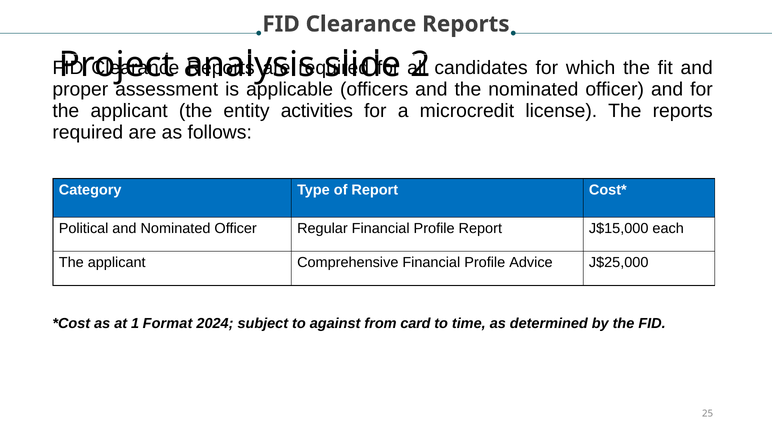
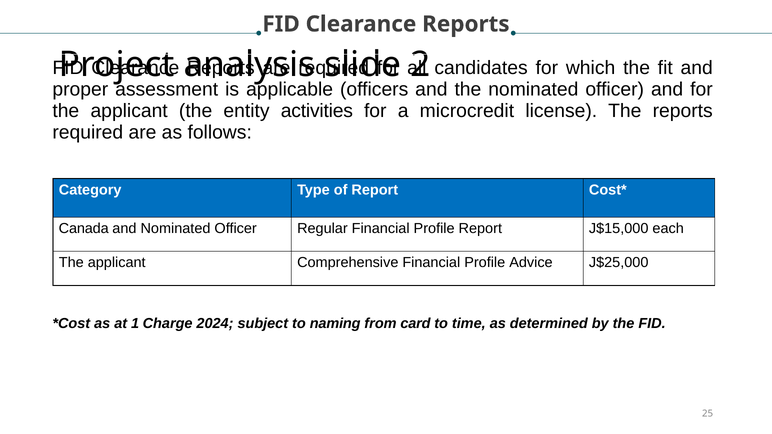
Political: Political -> Canada
Format: Format -> Charge
against: against -> naming
